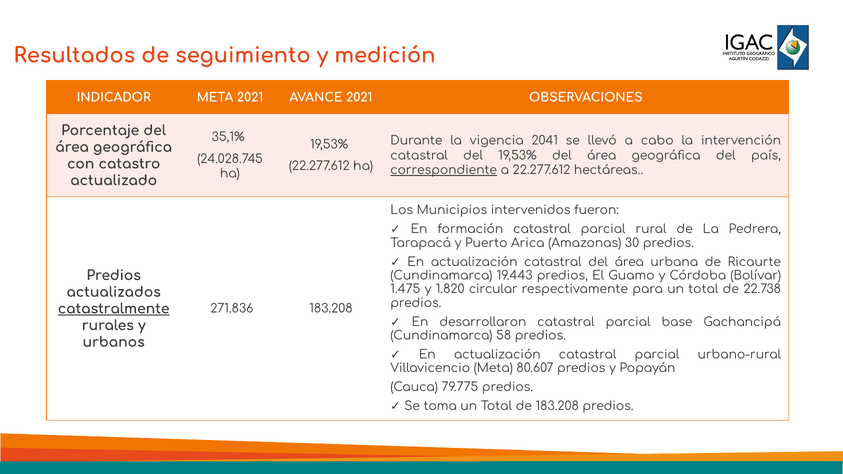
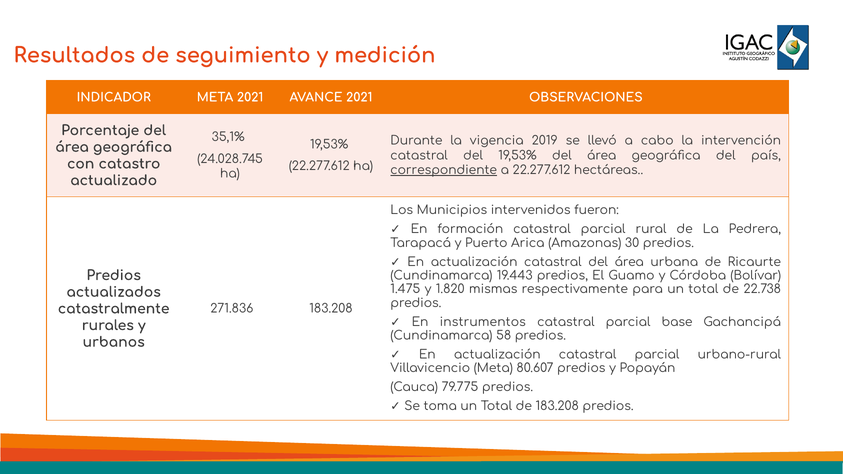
2041: 2041 -> 2019
circular: circular -> mismas
catastralmente underline: present -> none
desarrollaron: desarrollaron -> instrumentos
